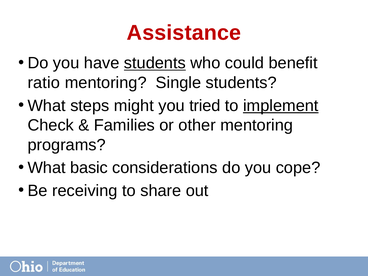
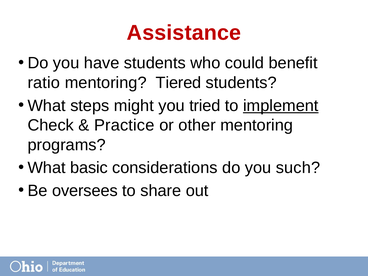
students at (155, 63) underline: present -> none
Single: Single -> Tiered
Families: Families -> Practice
cope: cope -> such
receiving: receiving -> oversees
